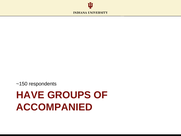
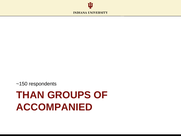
HAVE: HAVE -> THAN
